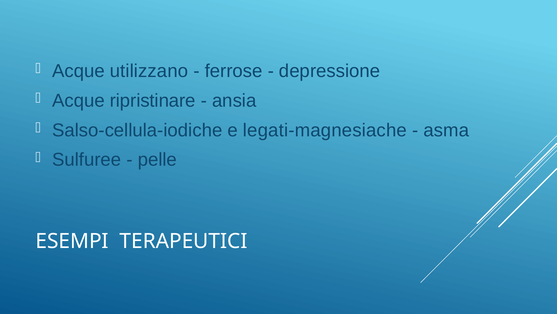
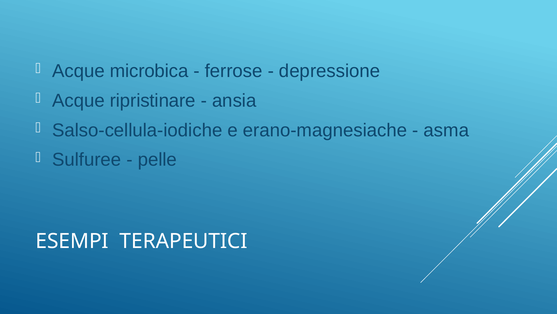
utilizzano: utilizzano -> microbica
legati-magnesiache: legati-magnesiache -> erano-magnesiache
